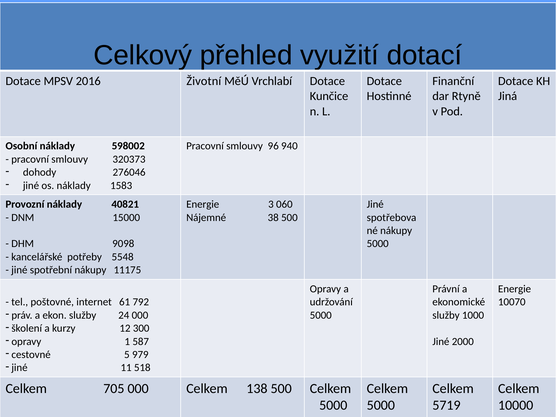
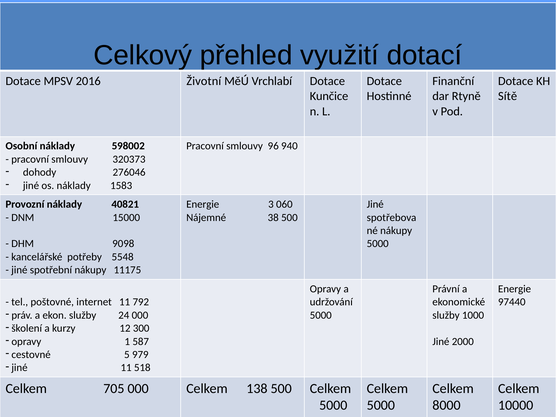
Jiná: Jiná -> Sítě
internet 61: 61 -> 11
10070: 10070 -> 97440
5719: 5719 -> 8000
